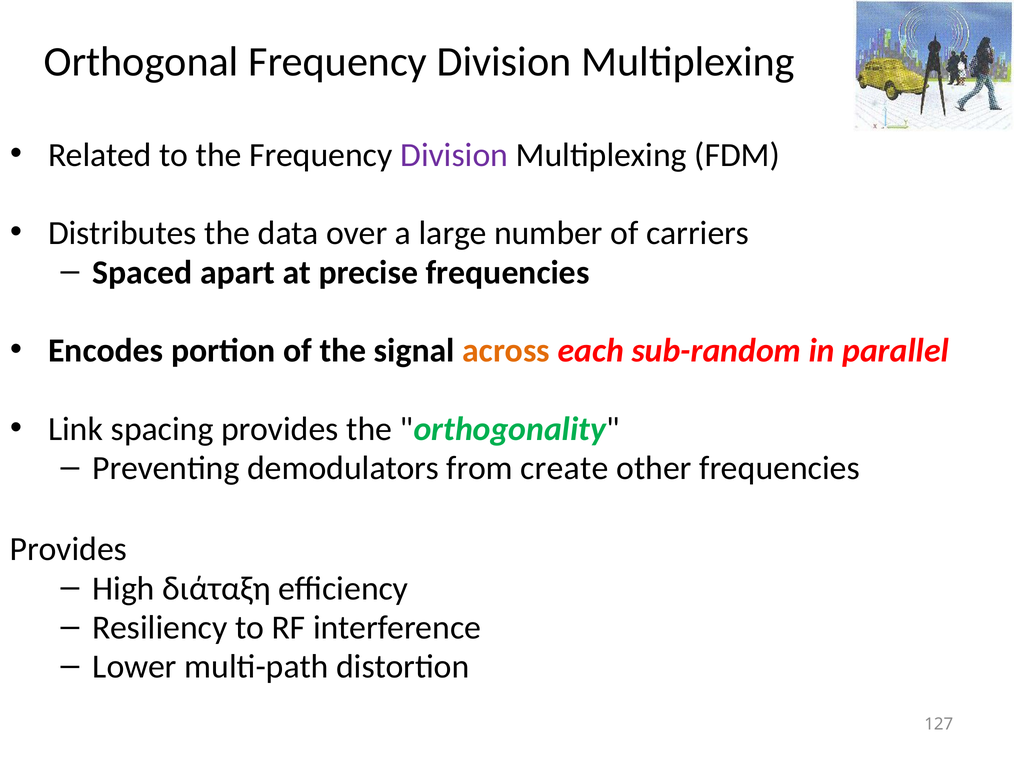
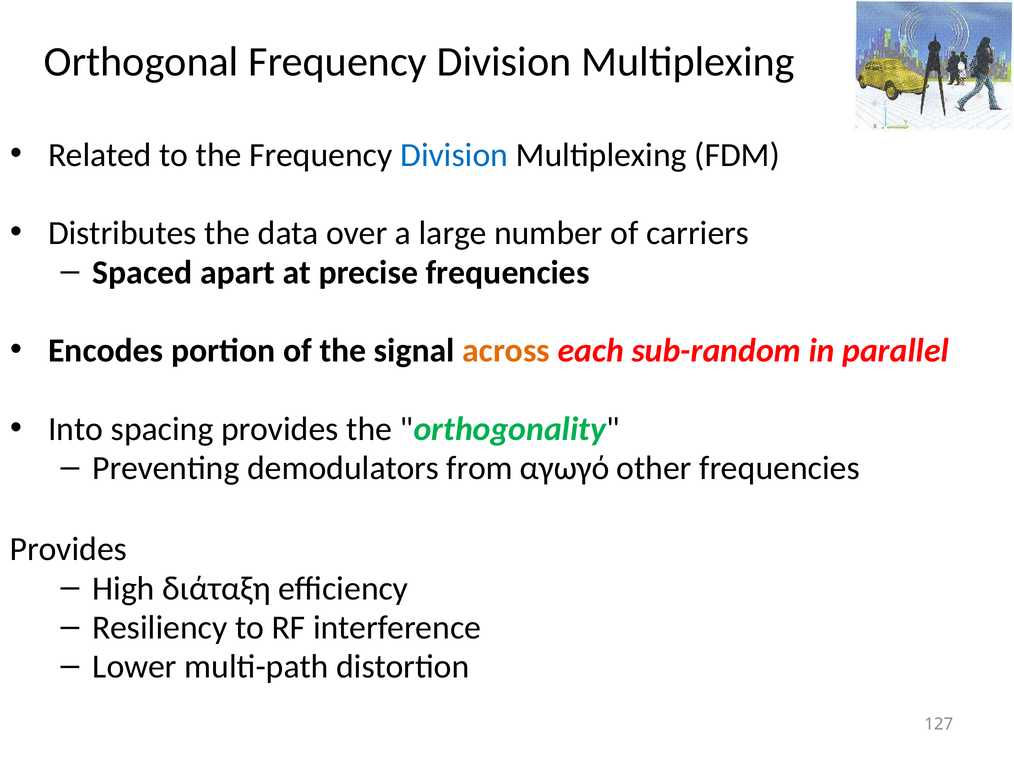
Division at (454, 155) colour: purple -> blue
Link: Link -> Into
create: create -> αγωγό
